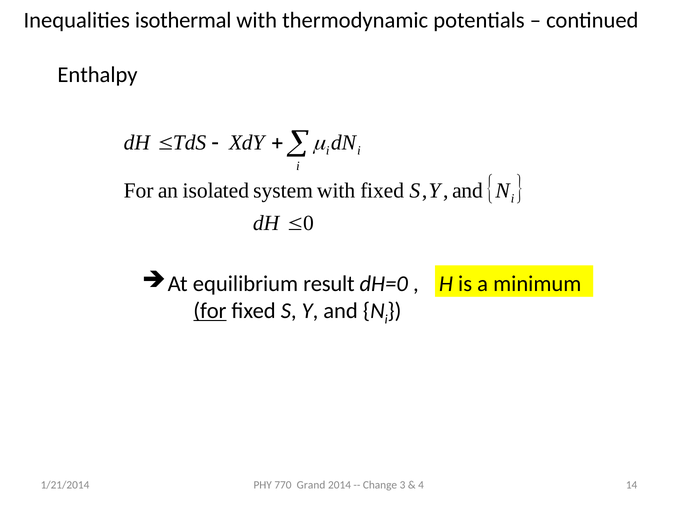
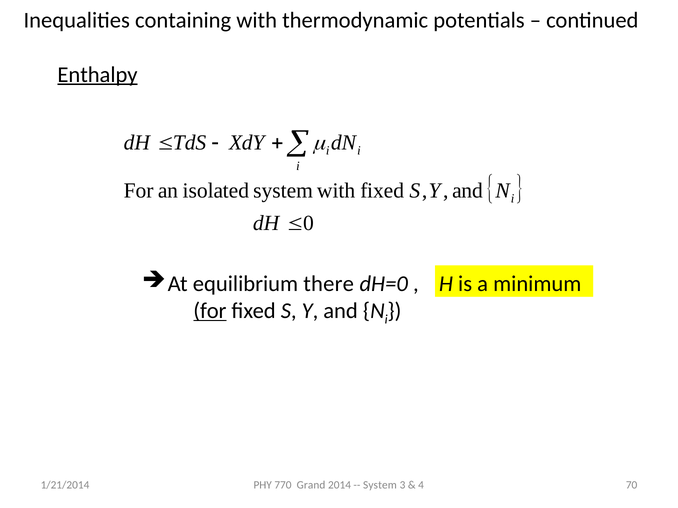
isothermal: isothermal -> containing
Enthalpy underline: none -> present
result: result -> there
Change at (380, 486): Change -> System
14: 14 -> 70
